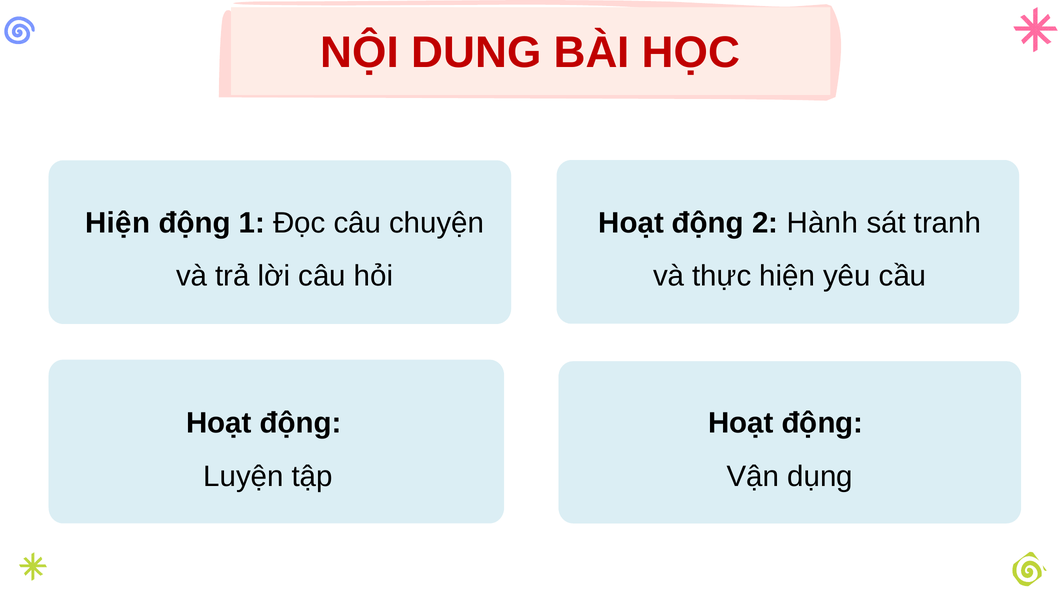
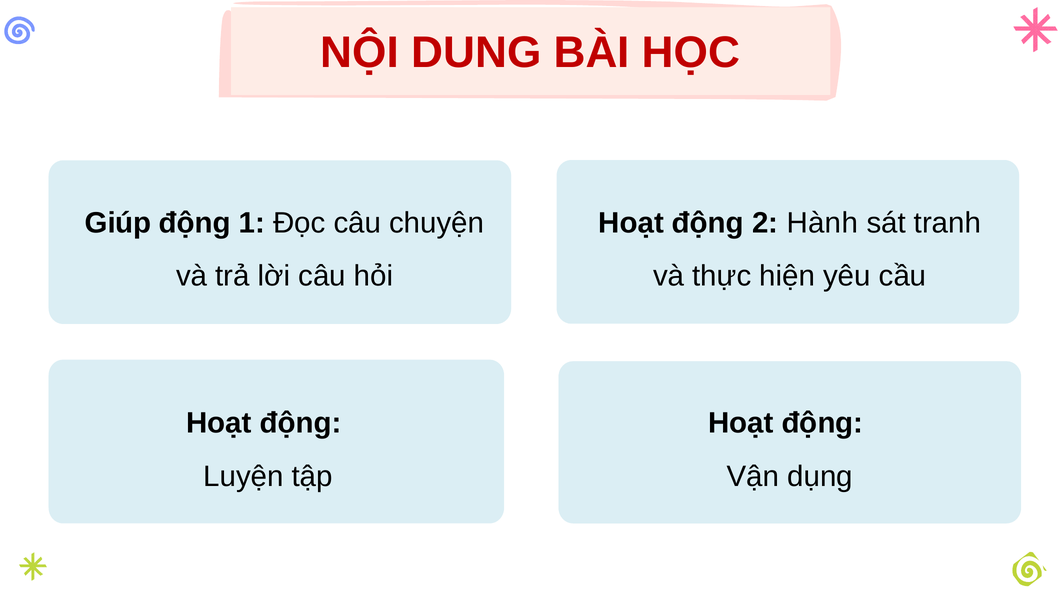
Hiện at (118, 223): Hiện -> Giúp
